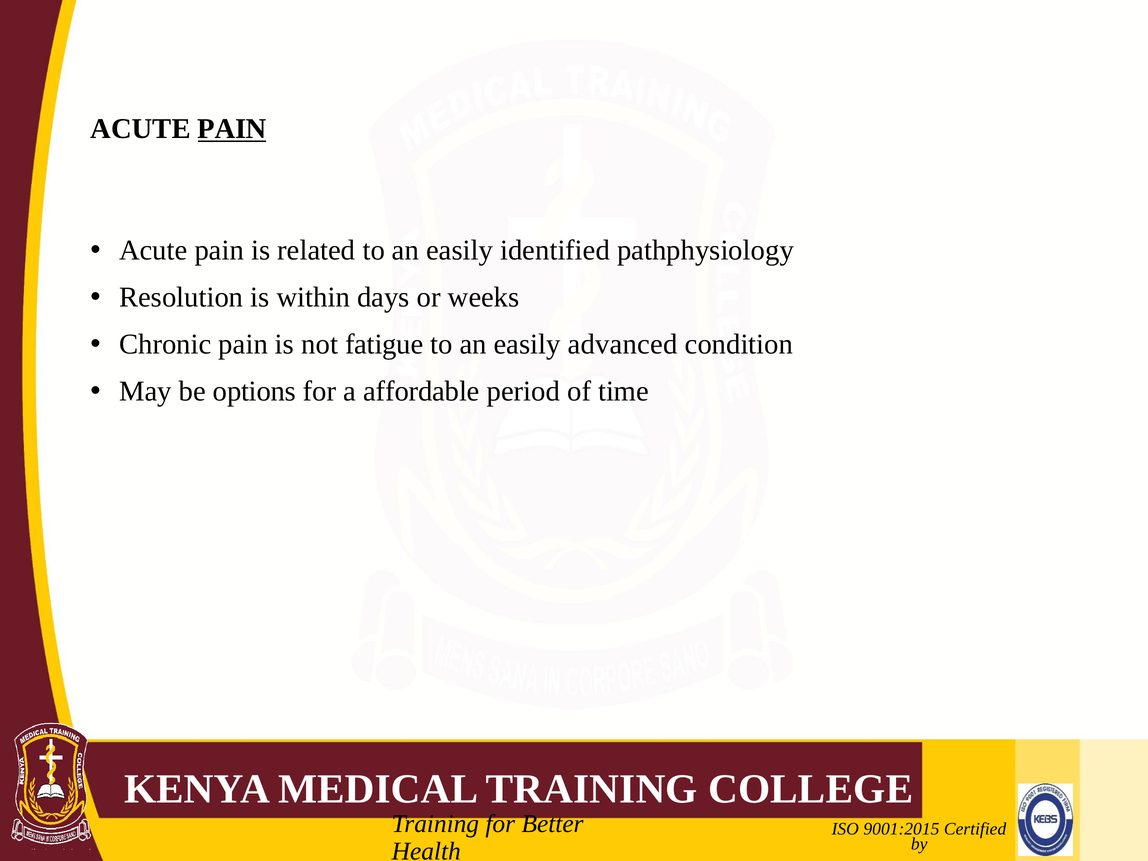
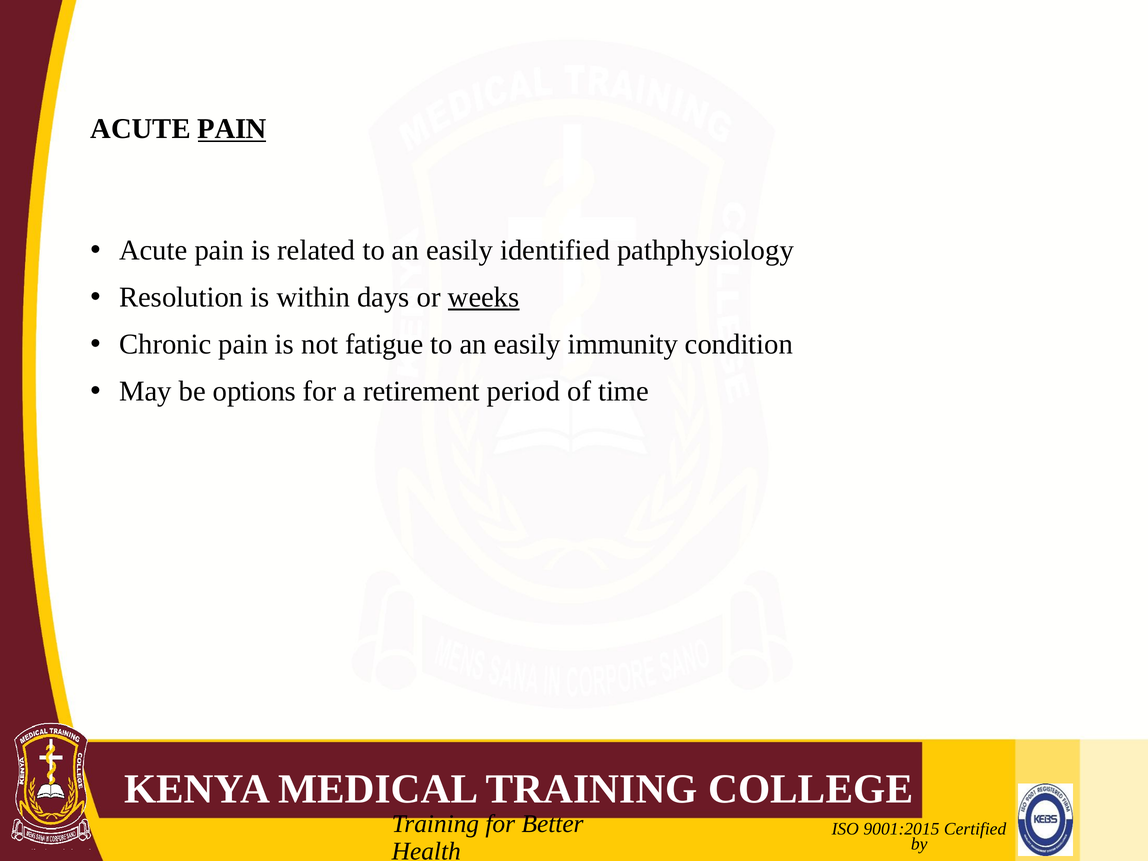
weeks underline: none -> present
advanced: advanced -> immunity
affordable: affordable -> retirement
